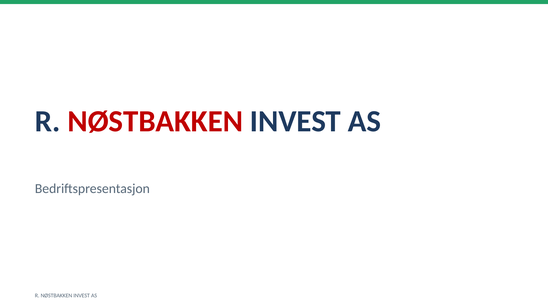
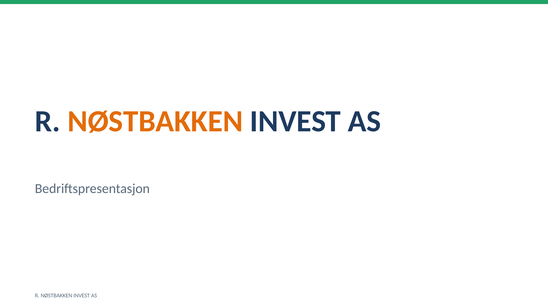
NØSTBAKKEN at (155, 122) colour: red -> orange
